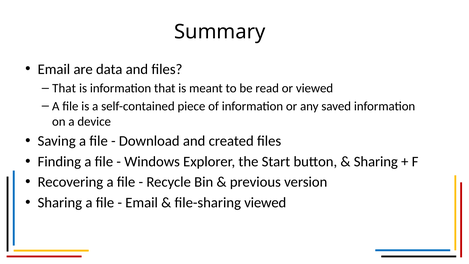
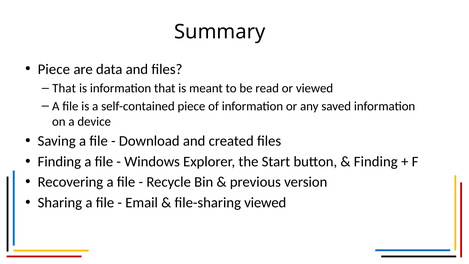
Email at (54, 69): Email -> Piece
Sharing at (376, 161): Sharing -> Finding
